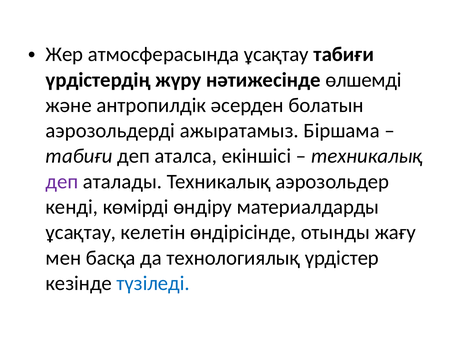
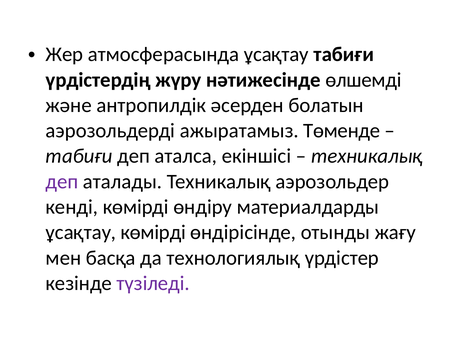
Біршама: Біршама -> Төменде
ұсақтау келетін: келетін -> көмірді
түзіледі colour: blue -> purple
